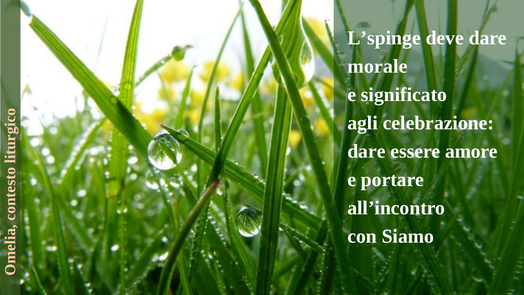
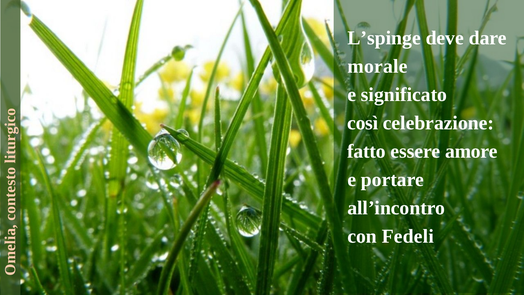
agli: agli -> così
dare at (366, 151): dare -> fatto
Siamo: Siamo -> Fedeli
